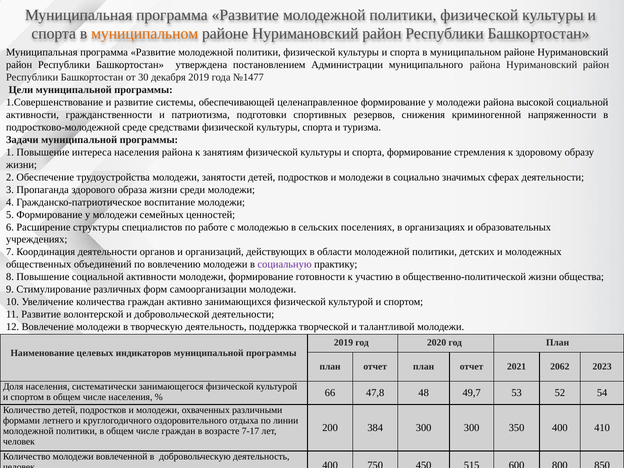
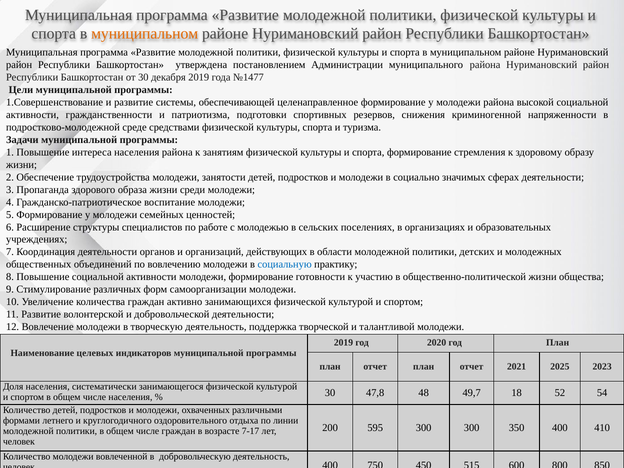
социальную colour: purple -> blue
2062: 2062 -> 2025
66 at (330, 393): 66 -> 30
53: 53 -> 18
384: 384 -> 595
